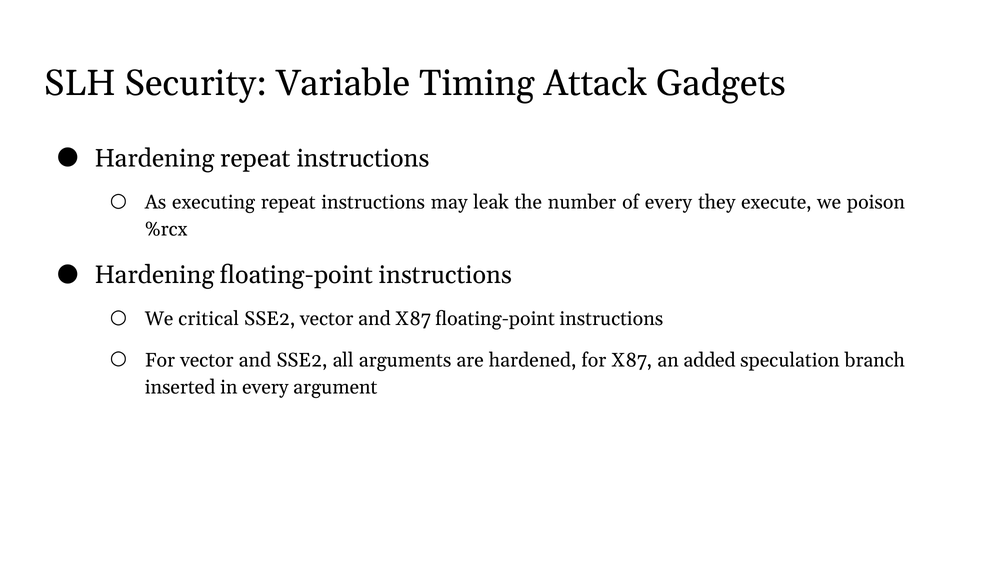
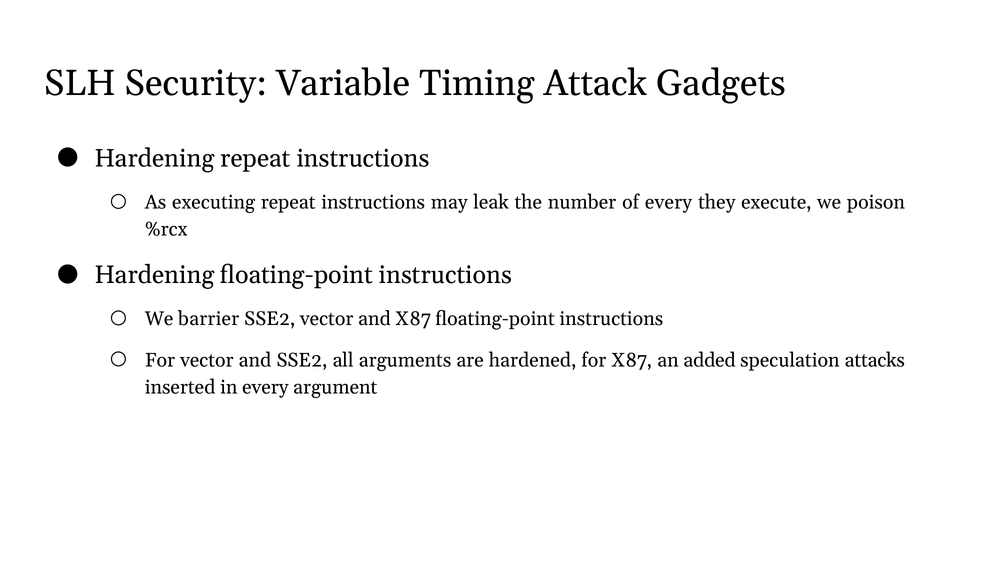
critical: critical -> barrier
branch: branch -> attacks
